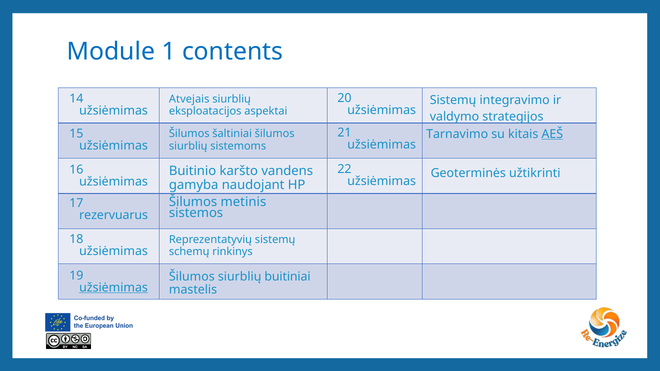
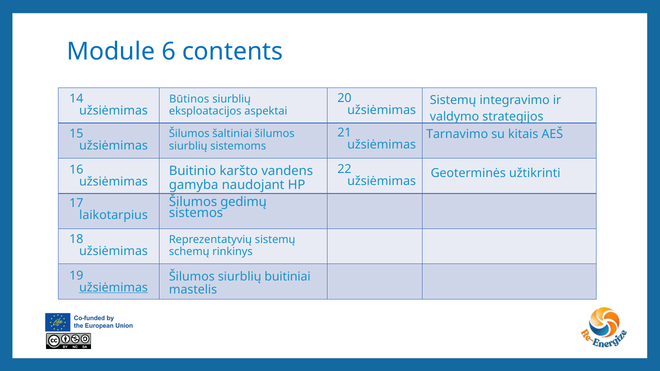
1: 1 -> 6
Atvejais: Atvejais -> Būtinos
AEŠ underline: present -> none
metinis: metinis -> gedimų
rezervuarus: rezervuarus -> laikotarpius
